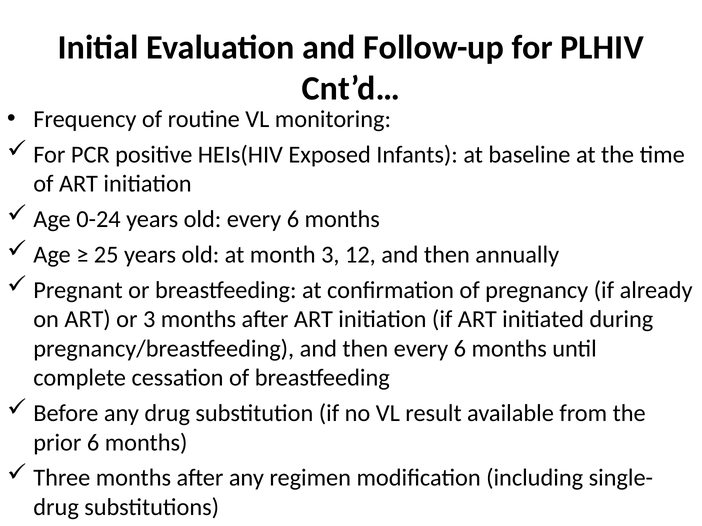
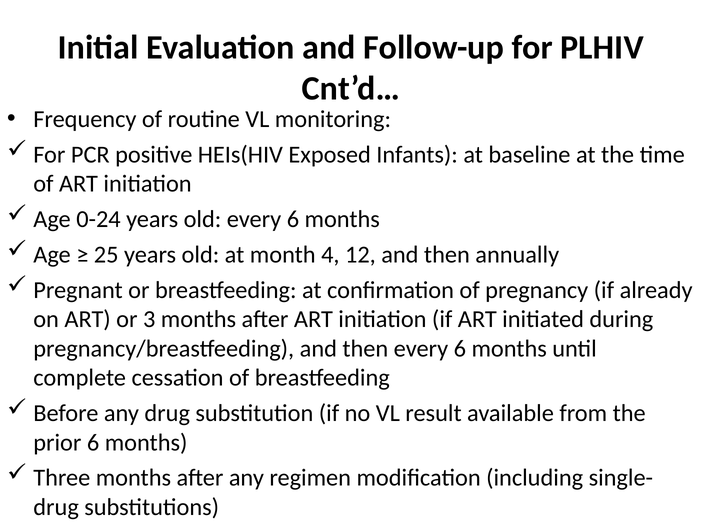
month 3: 3 -> 4
